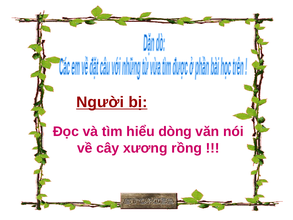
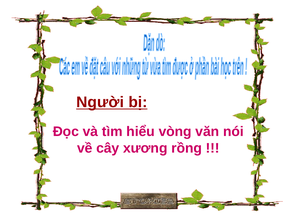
dòng: dòng -> vòng
